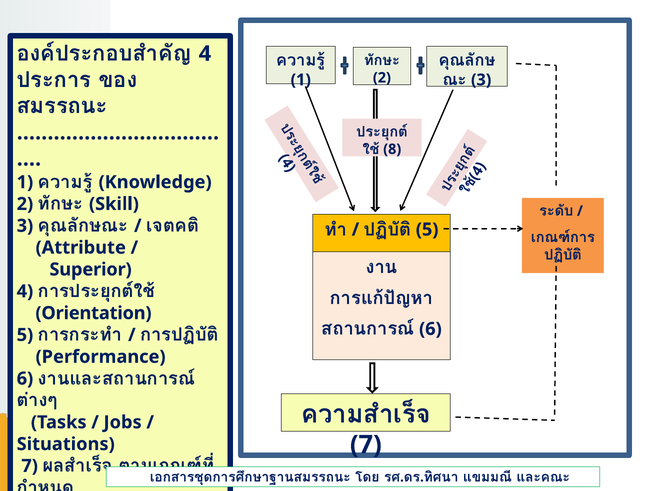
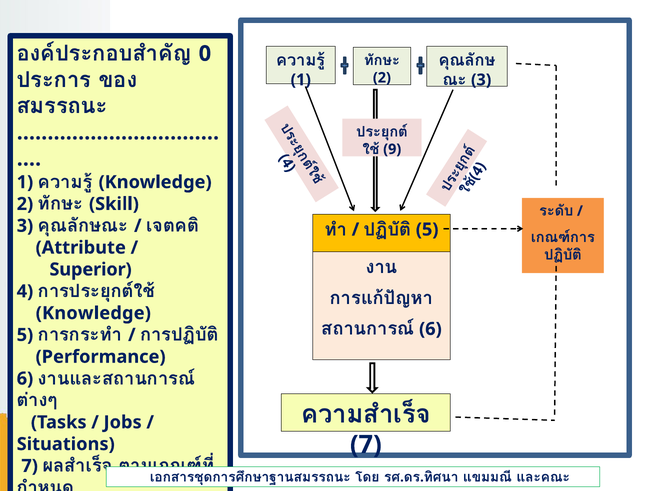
4 at (205, 54): 4 -> 0
8 at (392, 149): 8 -> 9
Orientation at (94, 313): Orientation -> Knowledge
